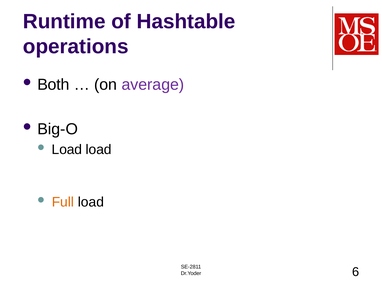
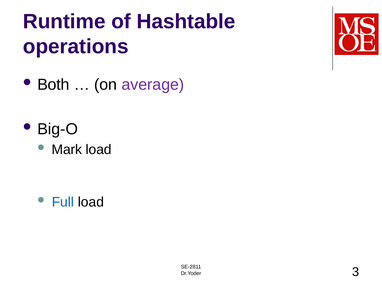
Load at (67, 149): Load -> Mark
Full colour: orange -> blue
6: 6 -> 3
